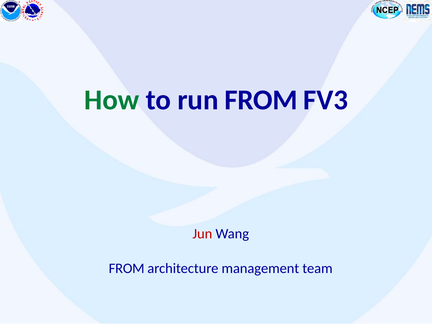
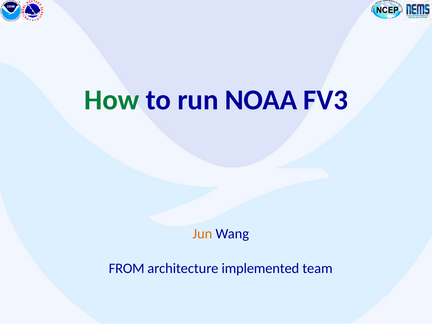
run FROM: FROM -> NOAA
Jun colour: red -> orange
management: management -> implemented
